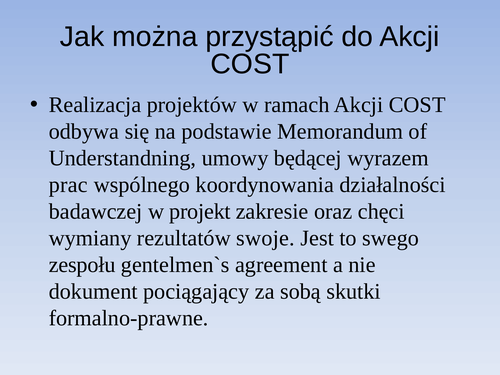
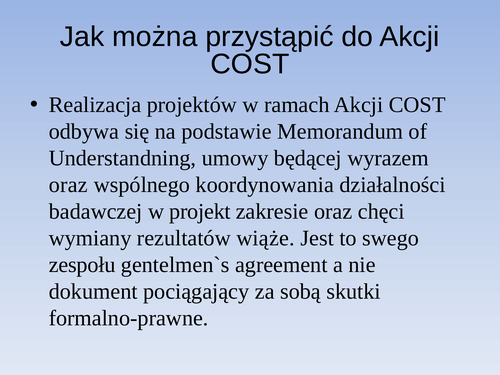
prac at (68, 185): prac -> oraz
swoje: swoje -> wiąże
